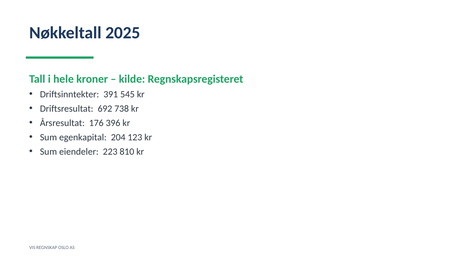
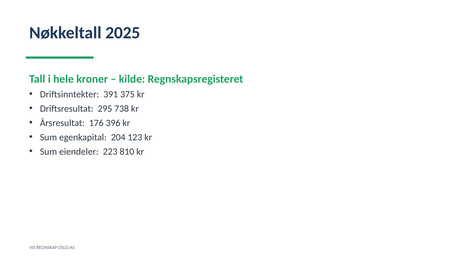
545: 545 -> 375
692: 692 -> 295
